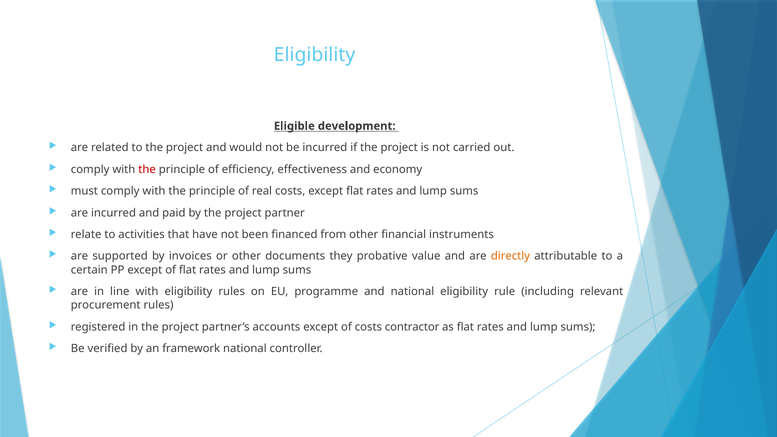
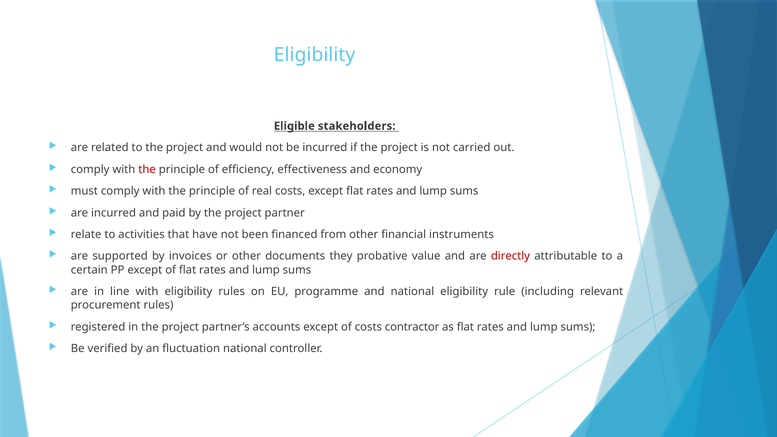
development: development -> stakeholders
directly colour: orange -> red
framework: framework -> fluctuation
